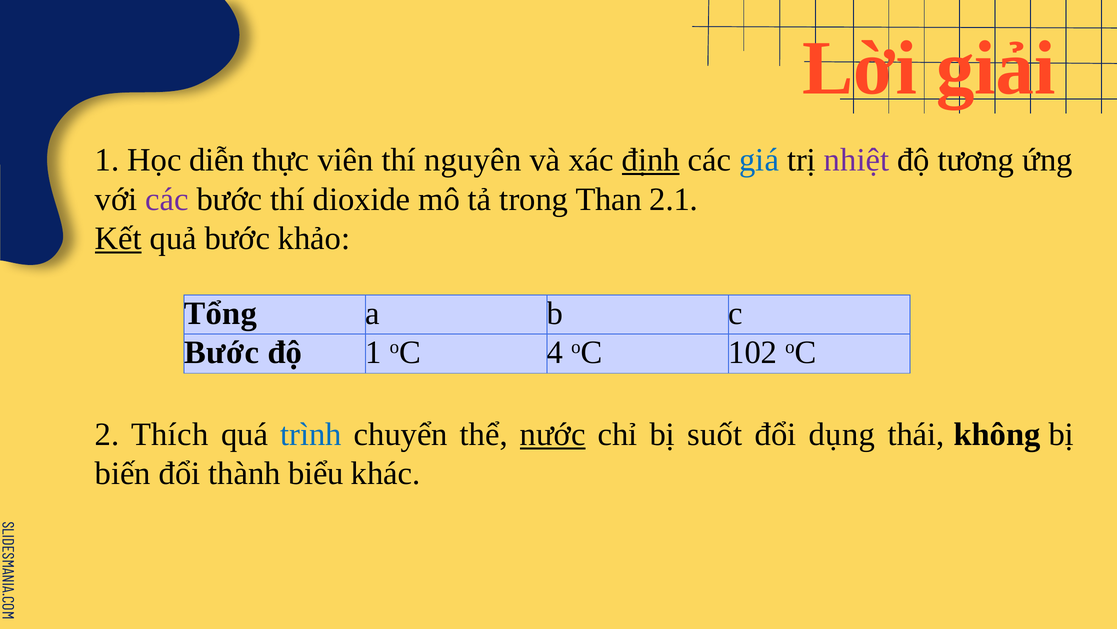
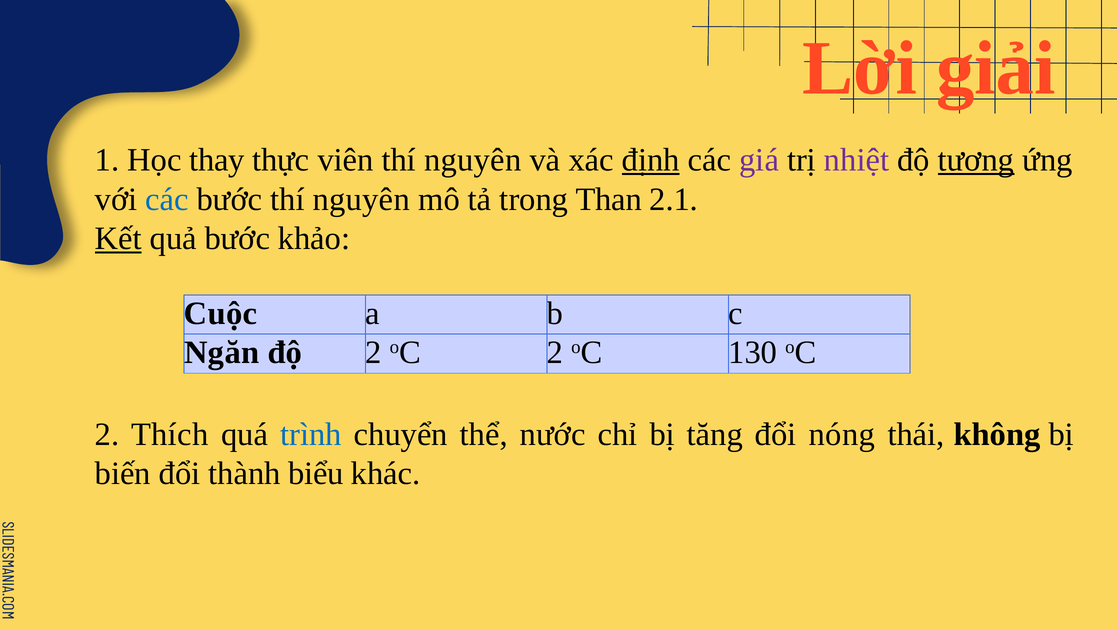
diễn: diễn -> thay
giá colour: blue -> purple
tương underline: none -> present
các at (167, 199) colour: purple -> blue
bước thí dioxide: dioxide -> nguyên
Tổng: Tổng -> Cuộc
Bước at (222, 352): Bước -> Ngăn
độ 1: 1 -> 2
oC 4: 4 -> 2
102: 102 -> 130
nước underline: present -> none
suốt: suốt -> tăng
dụng: dụng -> nóng
